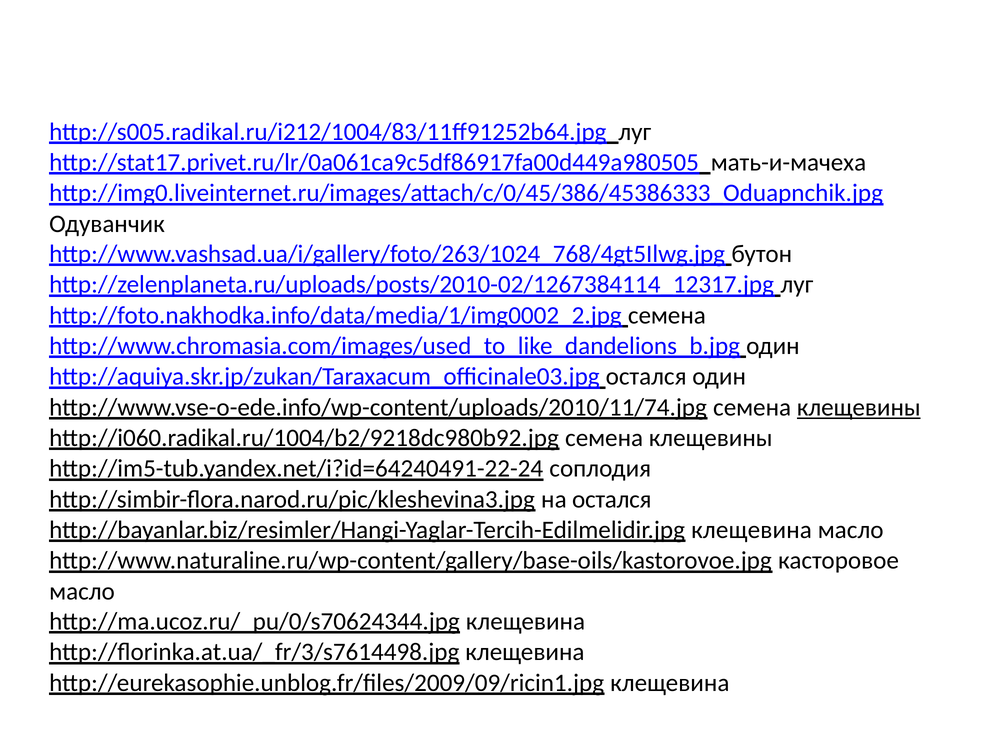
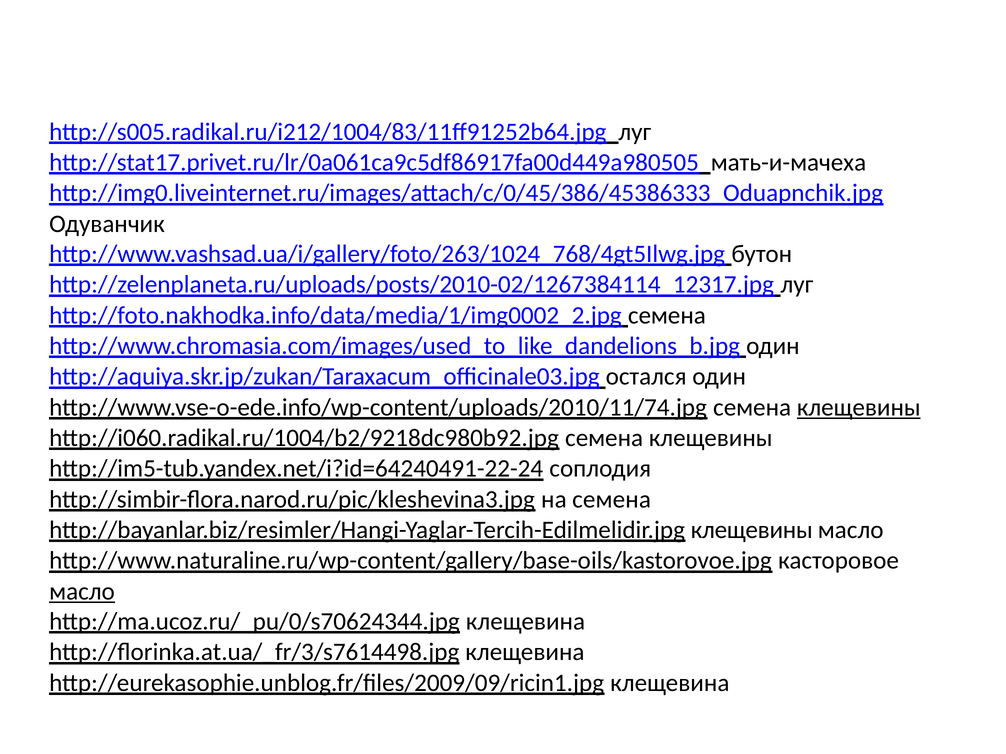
на остался: остался -> семена
http://bayanlar.biz/resimler/Hangi-Yaglar-Tercih-Edilmelidir.jpg клещевина: клещевина -> клещевины
масло at (82, 592) underline: none -> present
